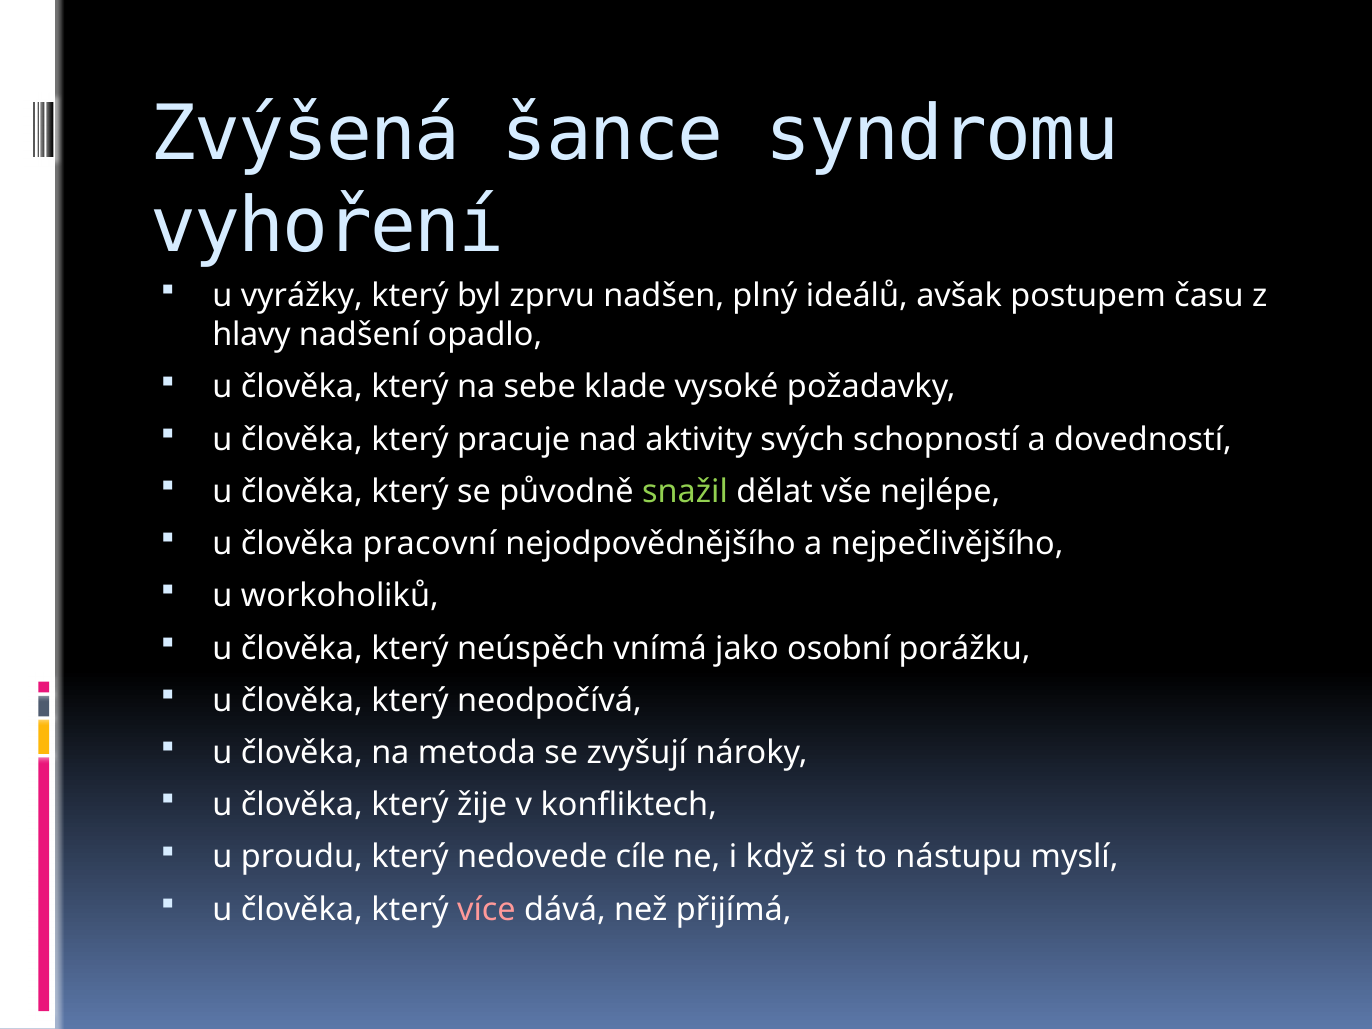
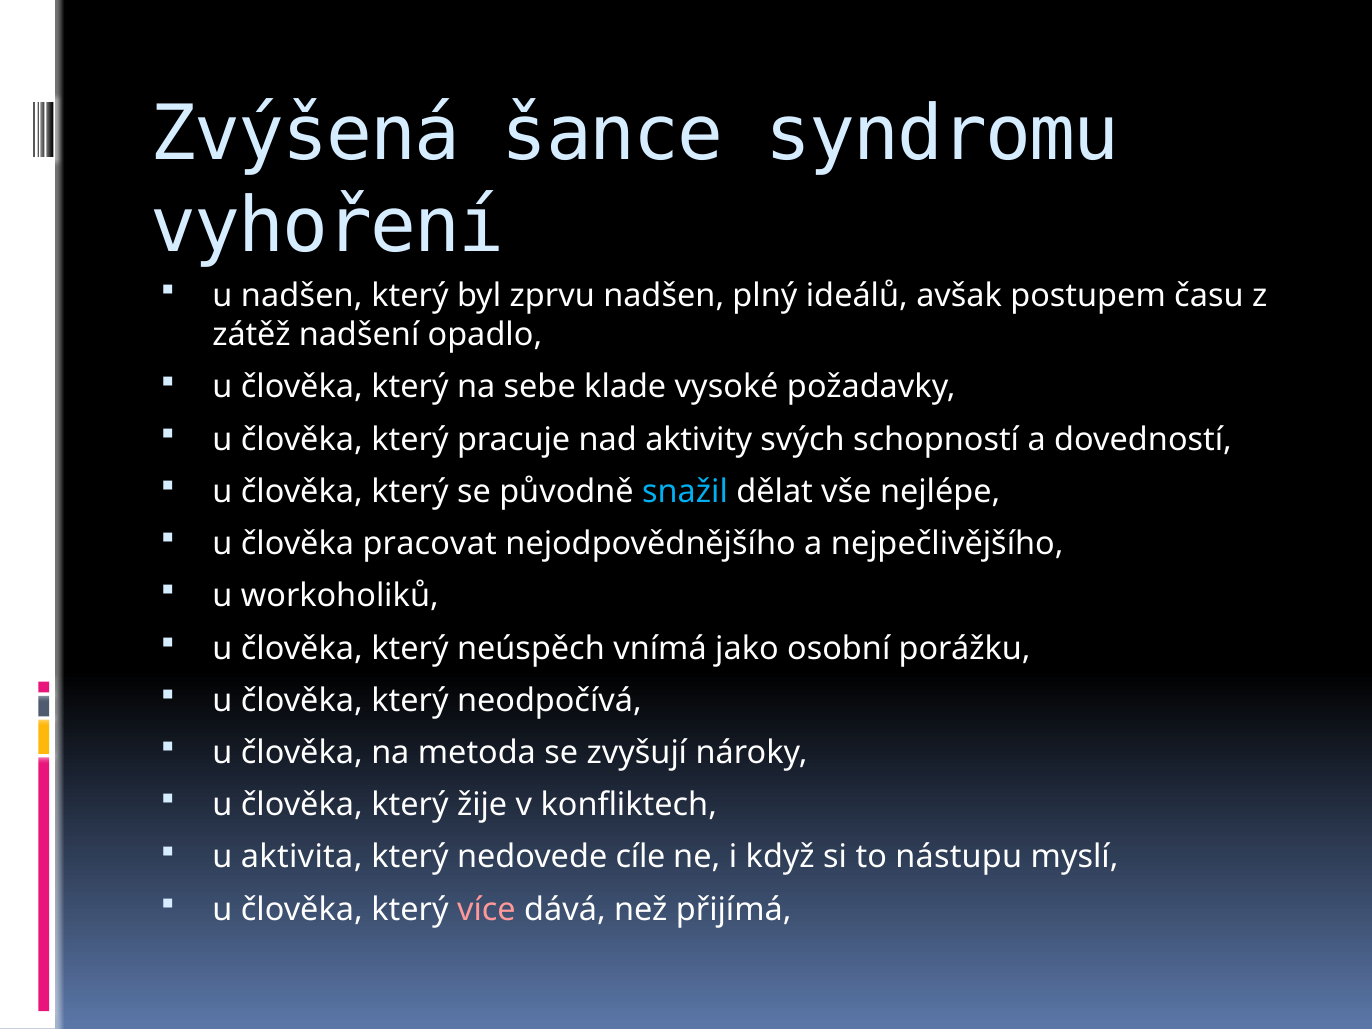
u vyrážky: vyrážky -> nadšen
hlavy: hlavy -> zátěž
snažil colour: light green -> light blue
pracovní: pracovní -> pracovat
proudu: proudu -> aktivita
